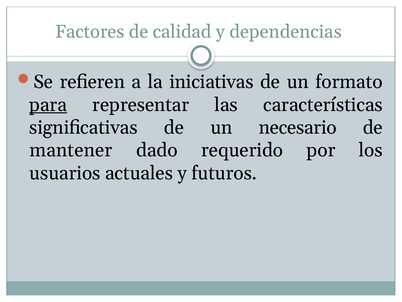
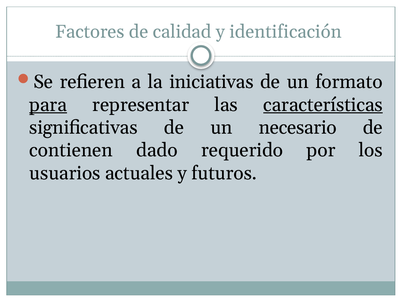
dependencias: dependencias -> identificación
características underline: none -> present
mantener: mantener -> contienen
